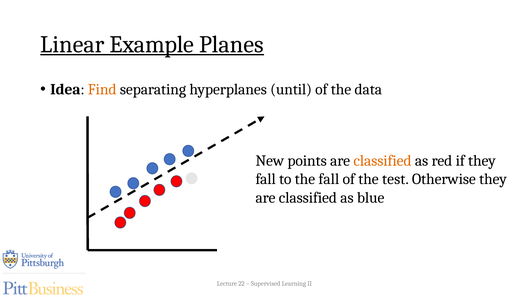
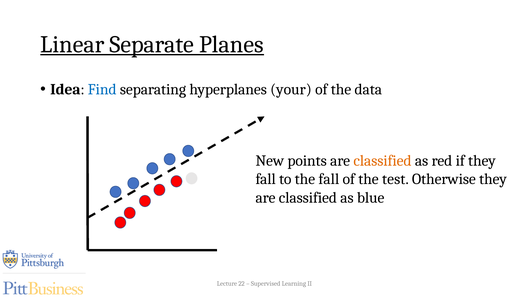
Example: Example -> Separate
Find colour: orange -> blue
until: until -> your
